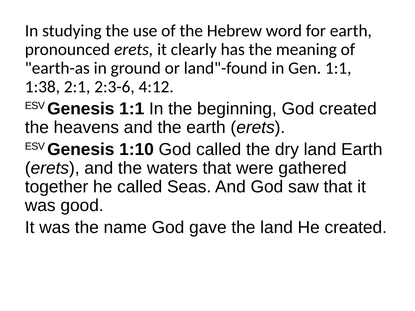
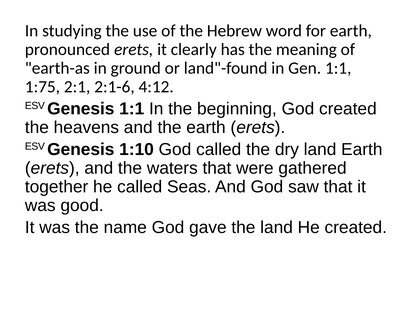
1:38: 1:38 -> 1:75
2:3-6: 2:3-6 -> 2:1-6
